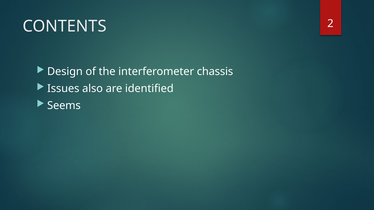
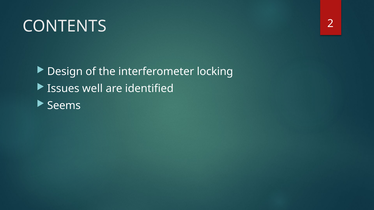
chassis: chassis -> locking
also: also -> well
